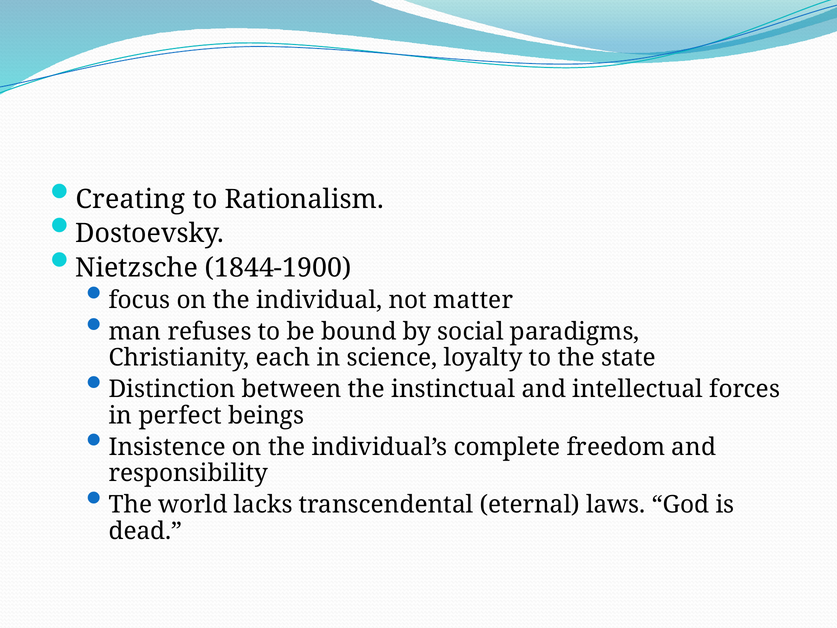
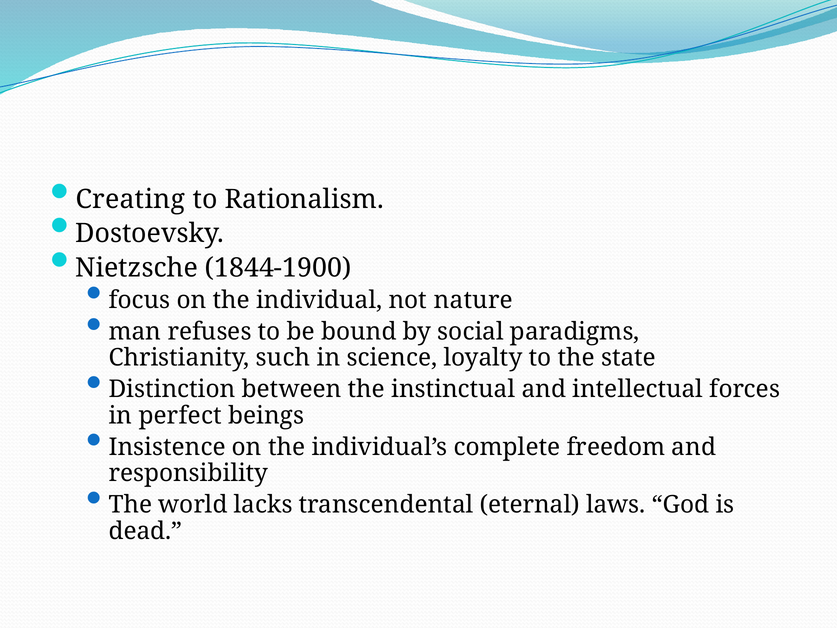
matter: matter -> nature
each: each -> such
